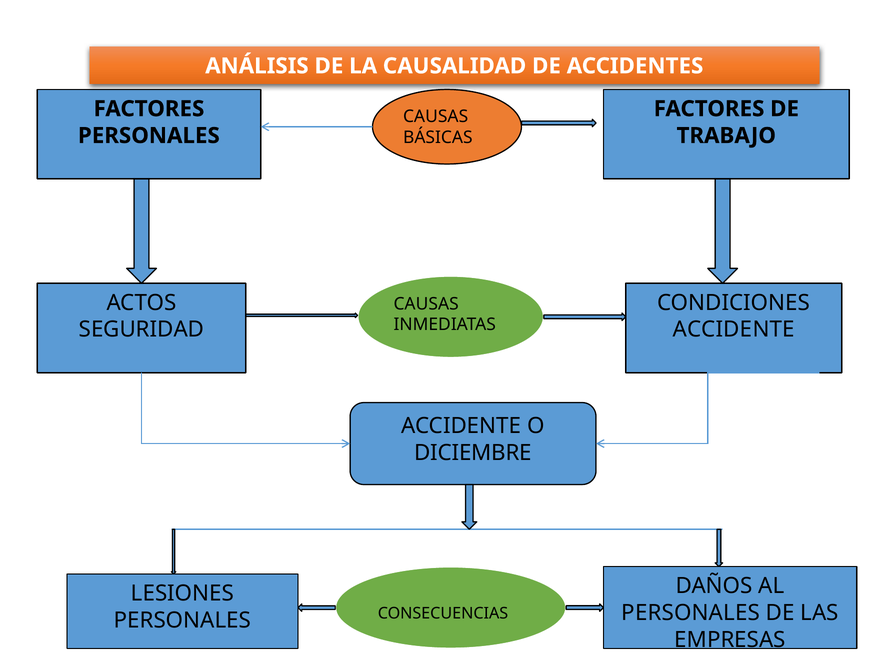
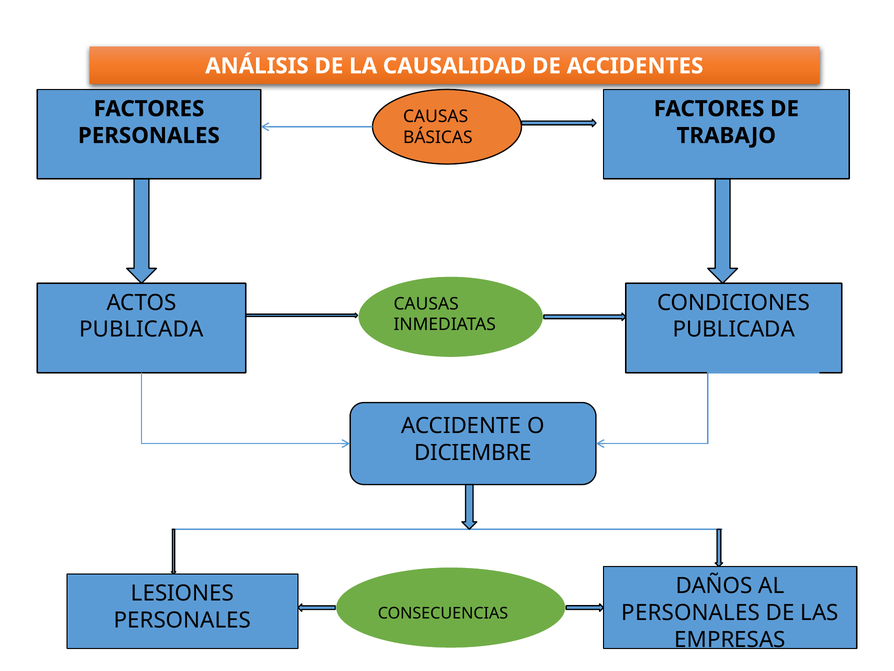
SEGURIDAD at (141, 329): SEGURIDAD -> PUBLICADA
ACCIDENTE at (734, 329): ACCIDENTE -> PUBLICADA
